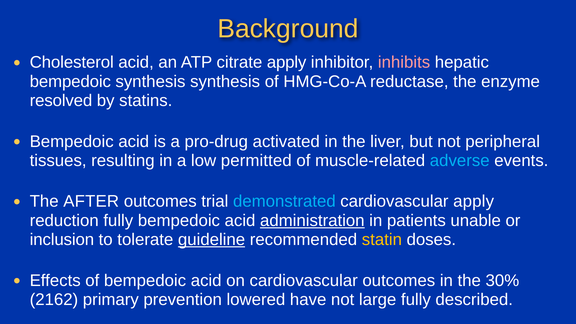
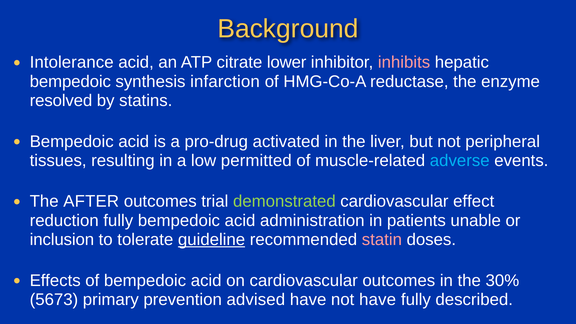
Cholesterol: Cholesterol -> Intolerance
citrate apply: apply -> lower
synthesis synthesis: synthesis -> infarction
demonstrated colour: light blue -> light green
cardiovascular apply: apply -> effect
administration underline: present -> none
statin colour: yellow -> pink
2162: 2162 -> 5673
lowered: lowered -> advised
not large: large -> have
